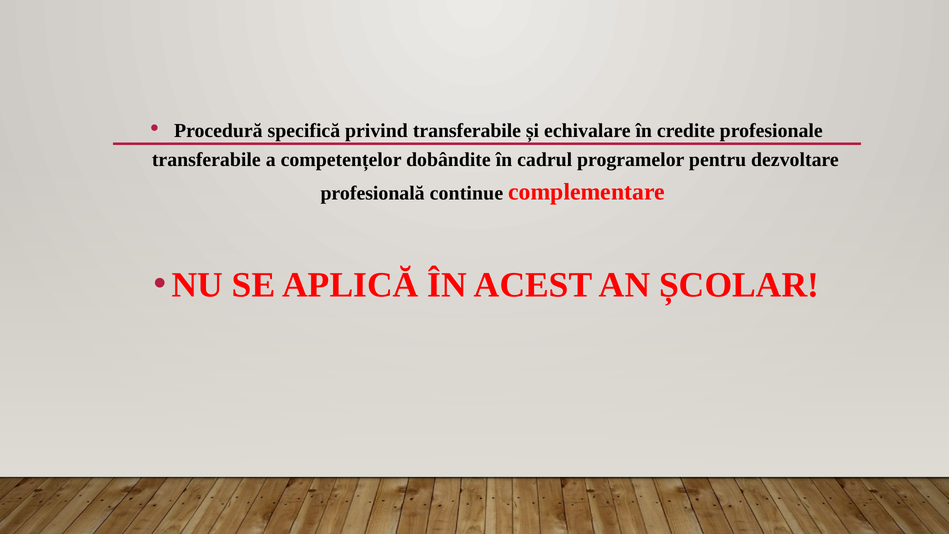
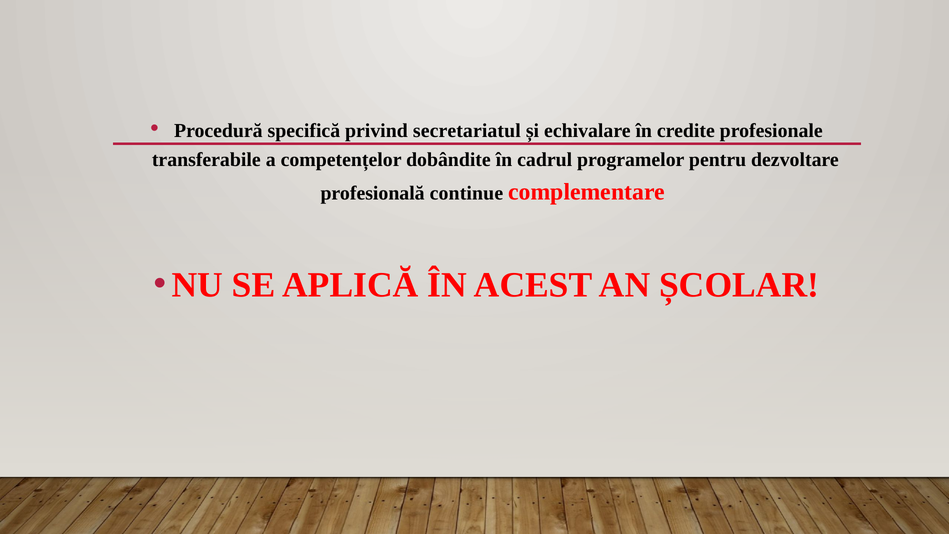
privind transferabile: transferabile -> secretariatul
